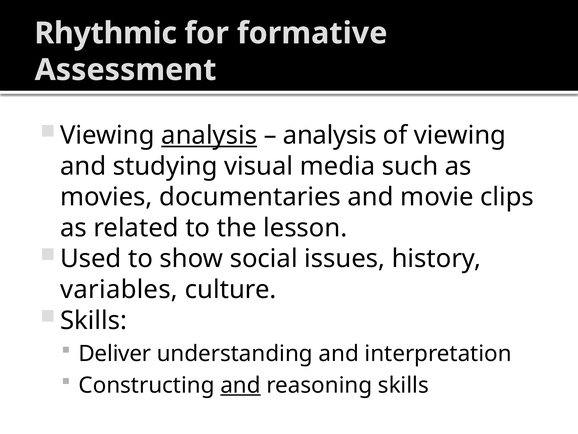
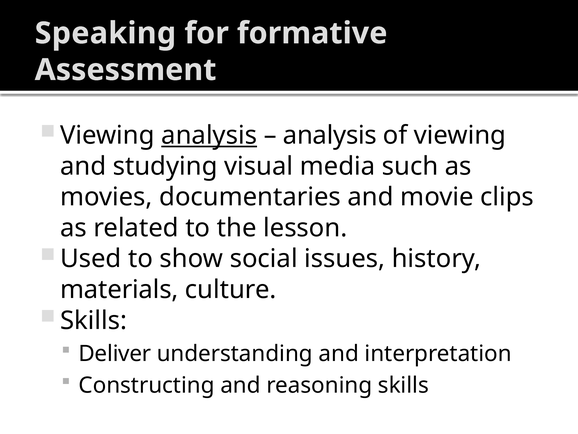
Rhythmic: Rhythmic -> Speaking
variables: variables -> materials
and at (240, 385) underline: present -> none
